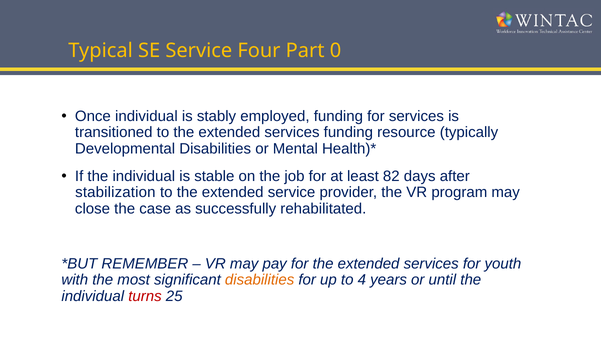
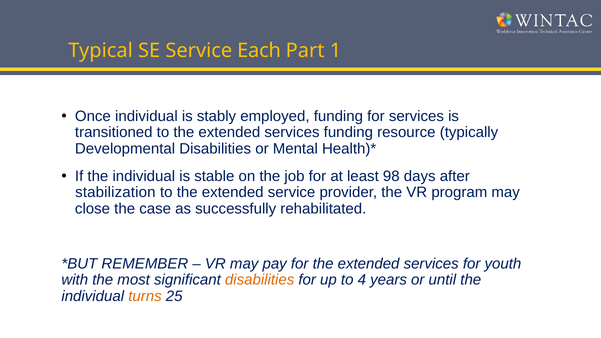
Four: Four -> Each
0: 0 -> 1
82: 82 -> 98
turns colour: red -> orange
